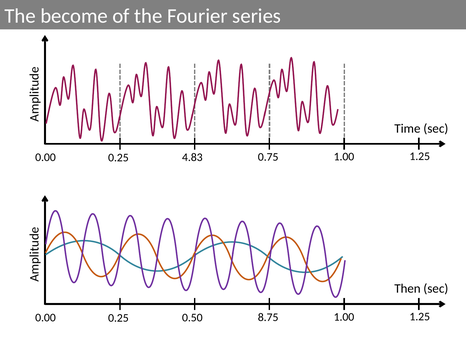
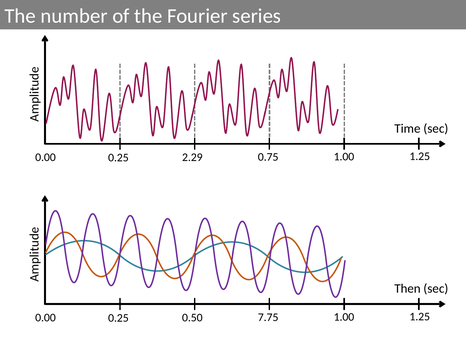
become: become -> number
4.83: 4.83 -> 2.29
8.75: 8.75 -> 7.75
